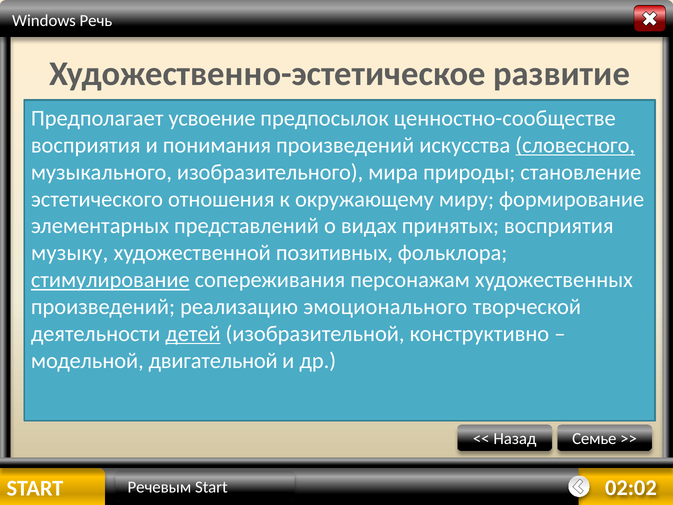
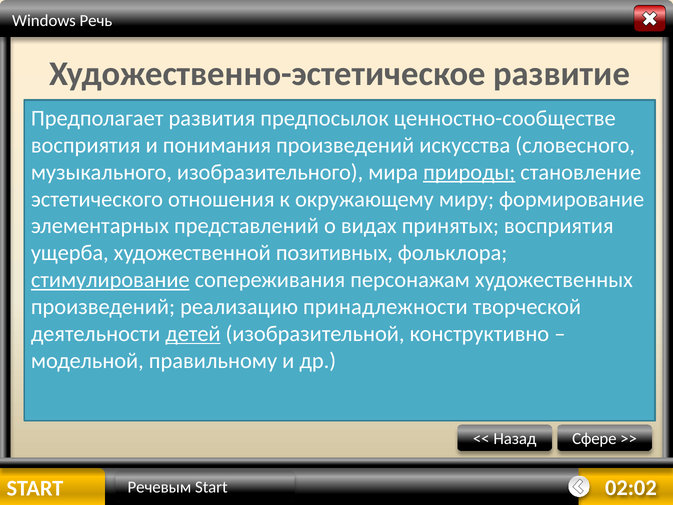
усвоение: усвоение -> развития
словесного underline: present -> none
природы underline: none -> present
музыку: музыку -> ущерба
эмоционального: эмоционального -> принадлежности
двигательной: двигательной -> правильному
Семье: Семье -> Сфере
